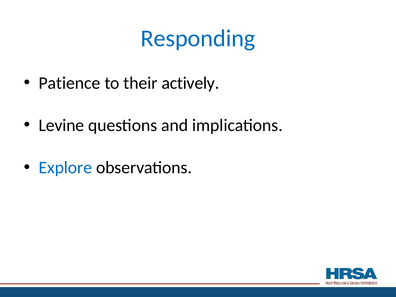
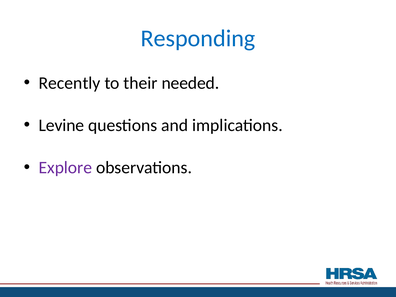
Patience: Patience -> Recently
actively: actively -> needed
Explore colour: blue -> purple
